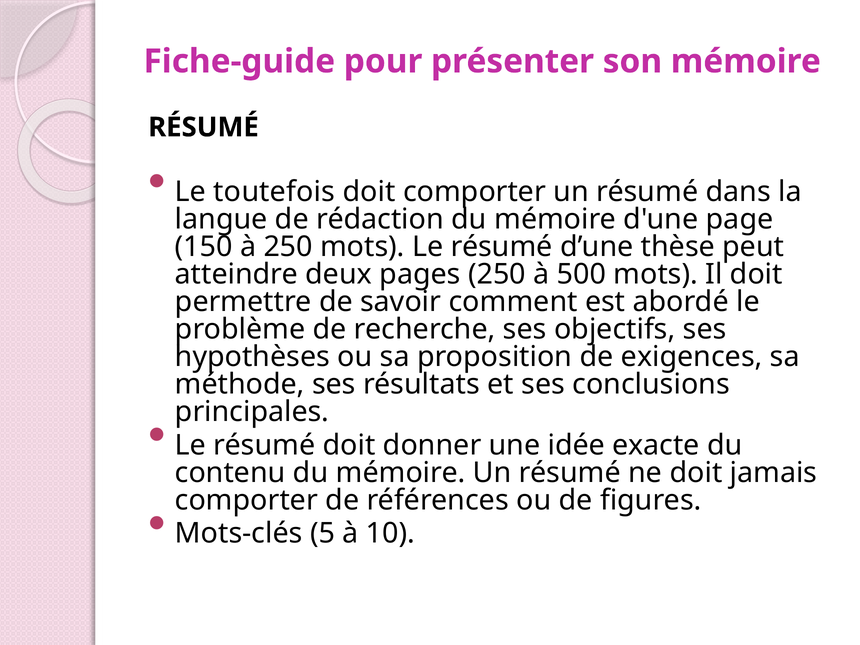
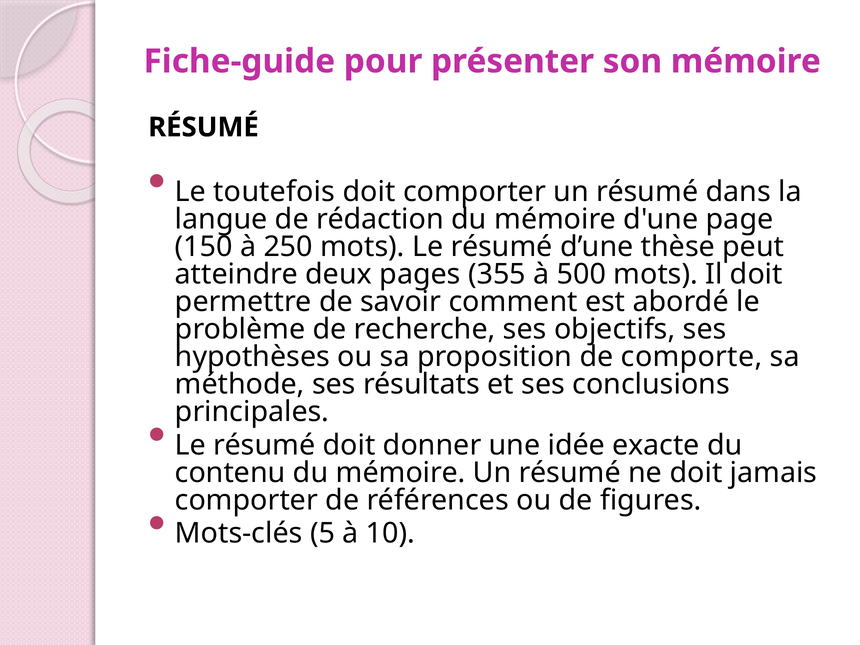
pages 250: 250 -> 355
exigences: exigences -> comporte
